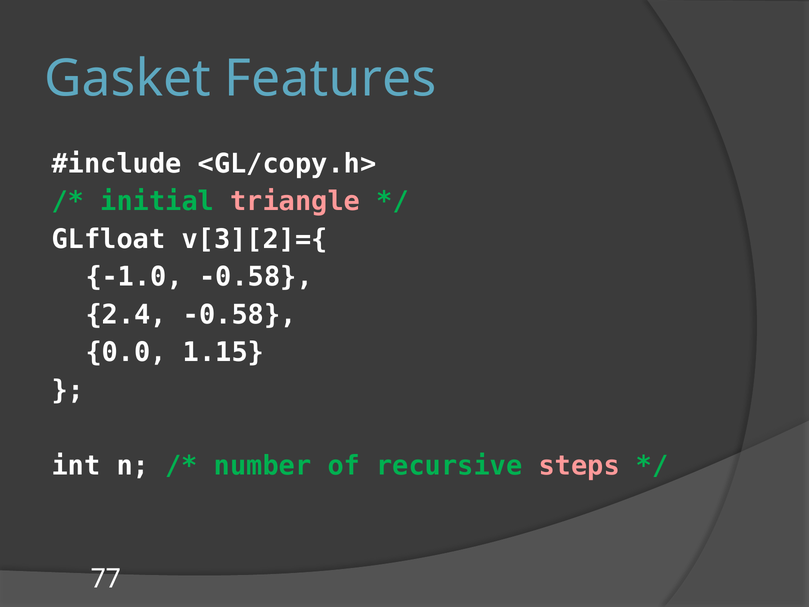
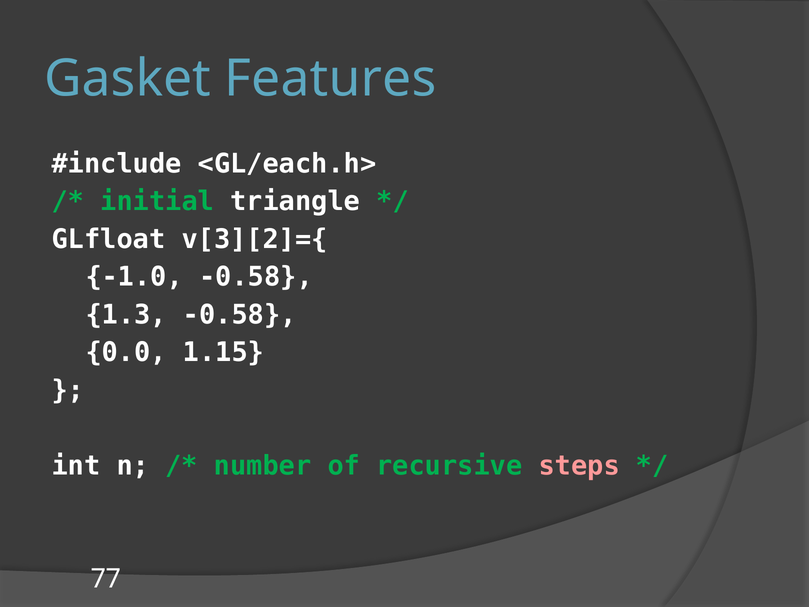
<GL/copy.h>: <GL/copy.h> -> <GL/each.h>
triangle colour: pink -> white
2.4: 2.4 -> 1.3
